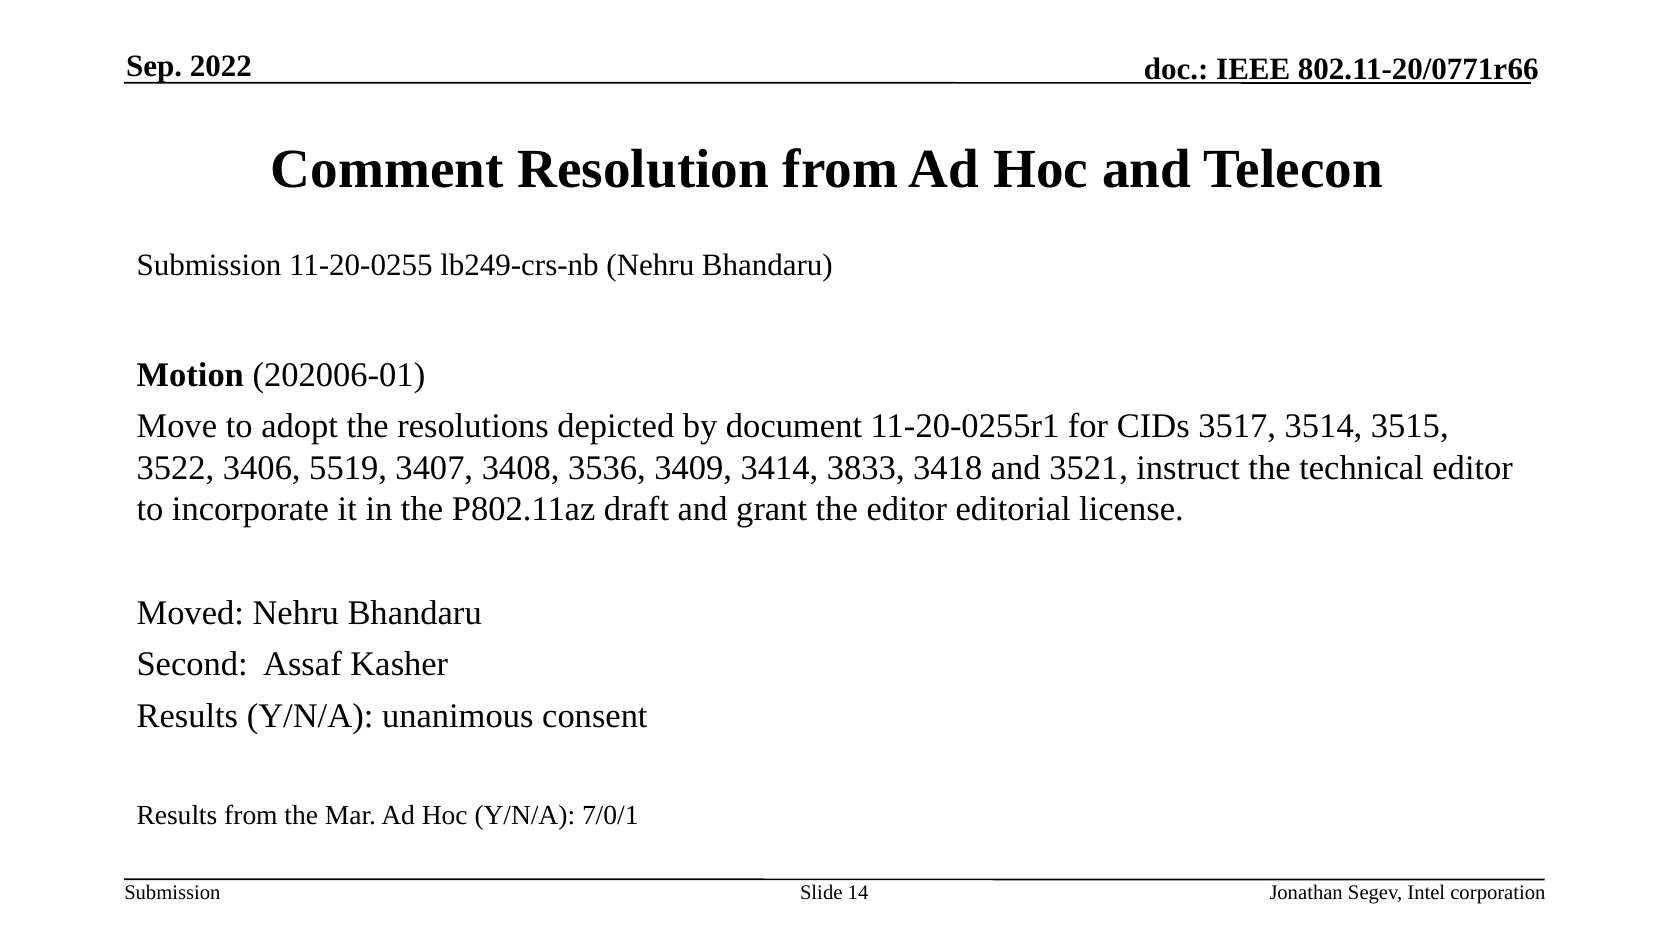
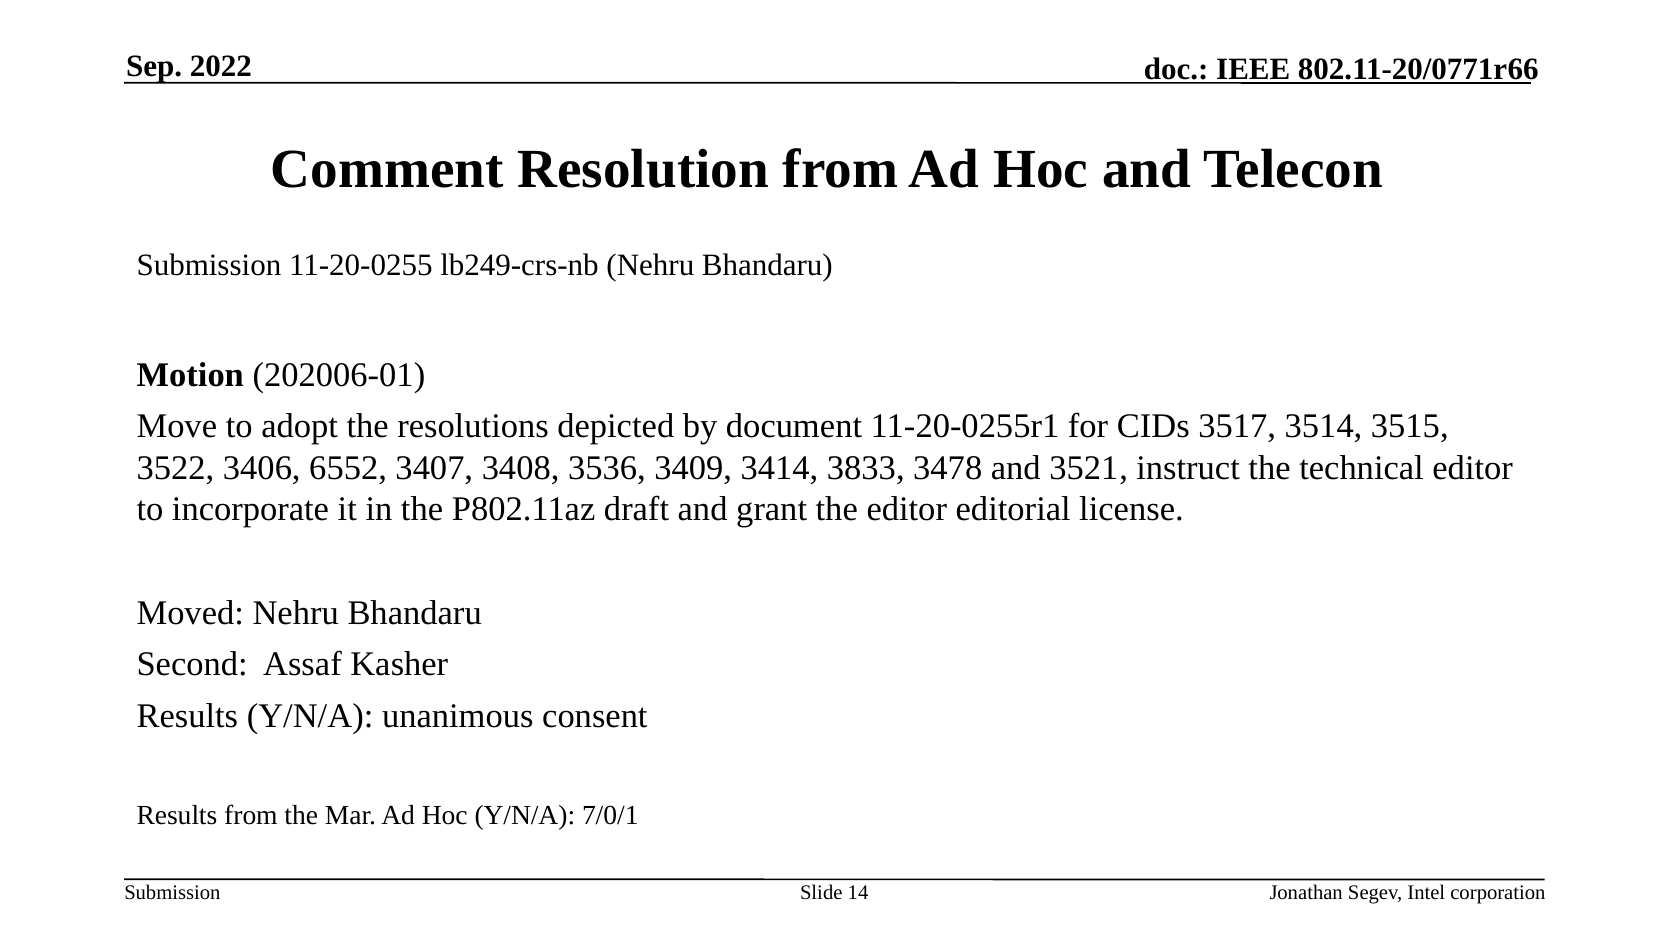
5519: 5519 -> 6552
3418: 3418 -> 3478
